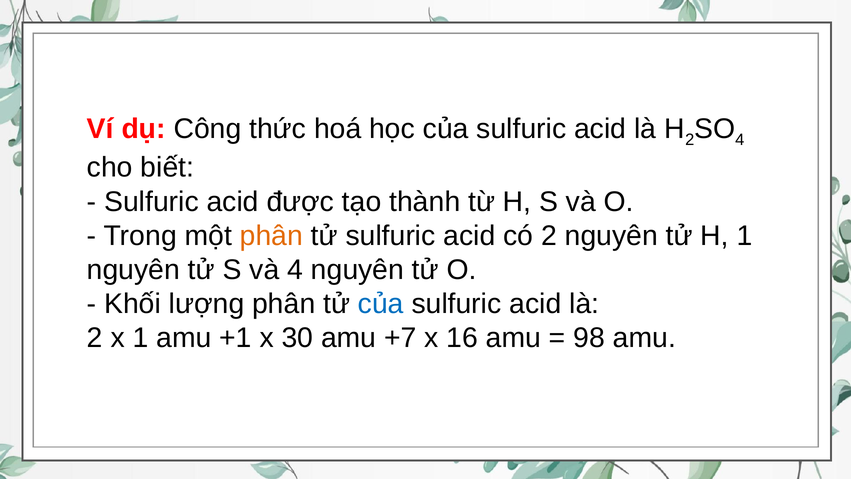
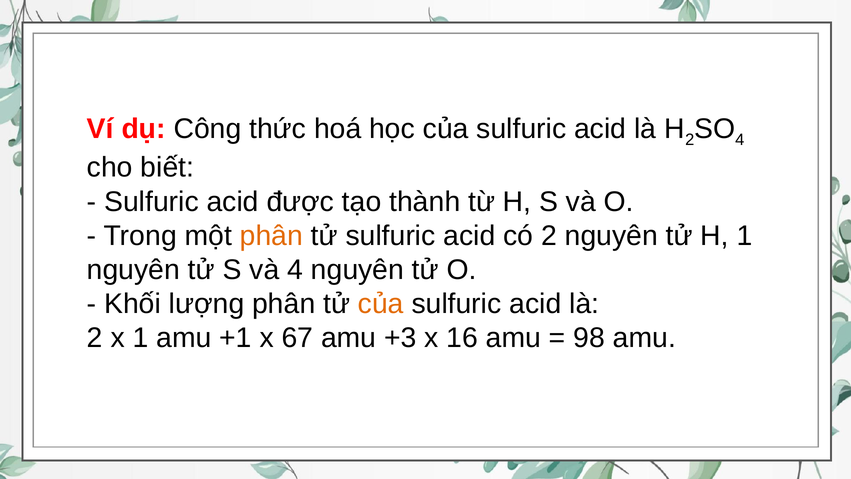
của at (381, 304) colour: blue -> orange
30: 30 -> 67
+7: +7 -> +3
